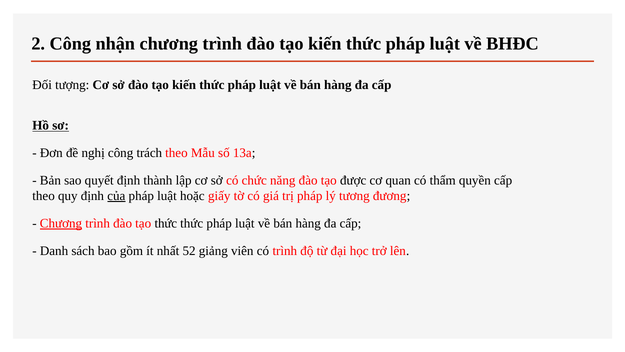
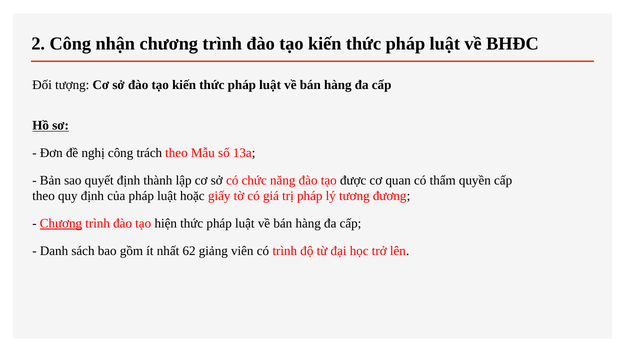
của underline: present -> none
tạo thức: thức -> hiện
52: 52 -> 62
